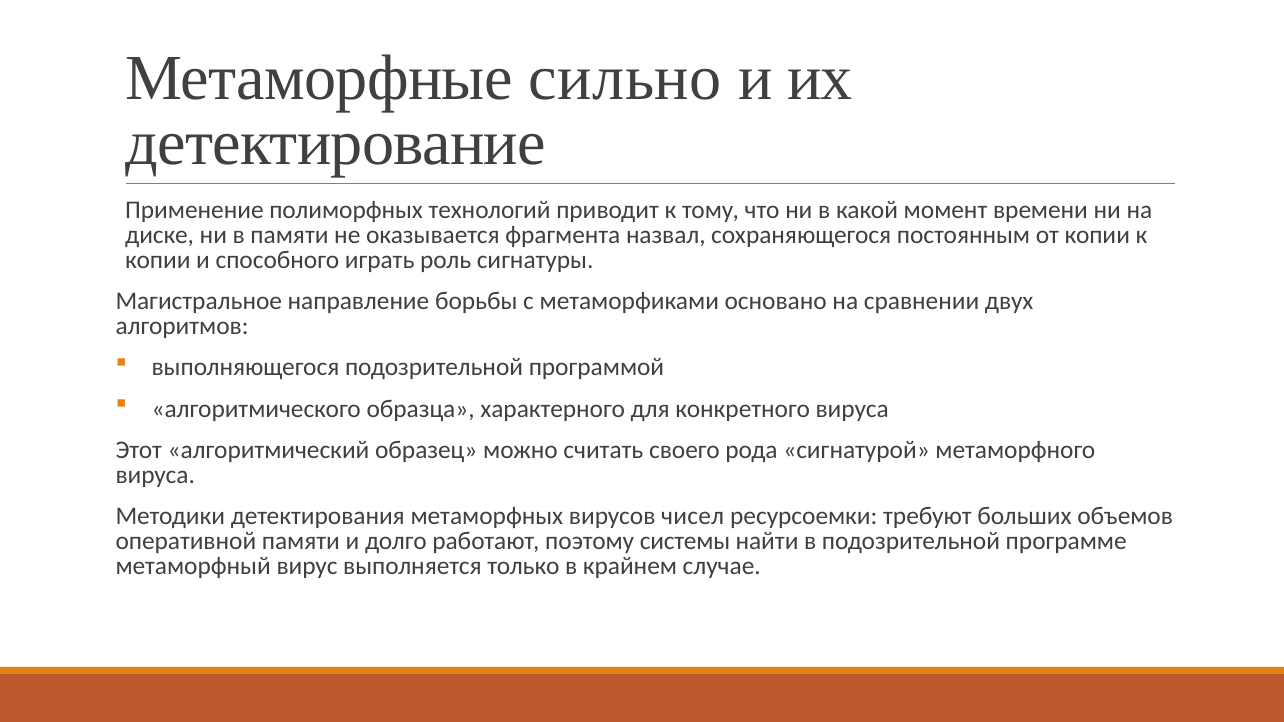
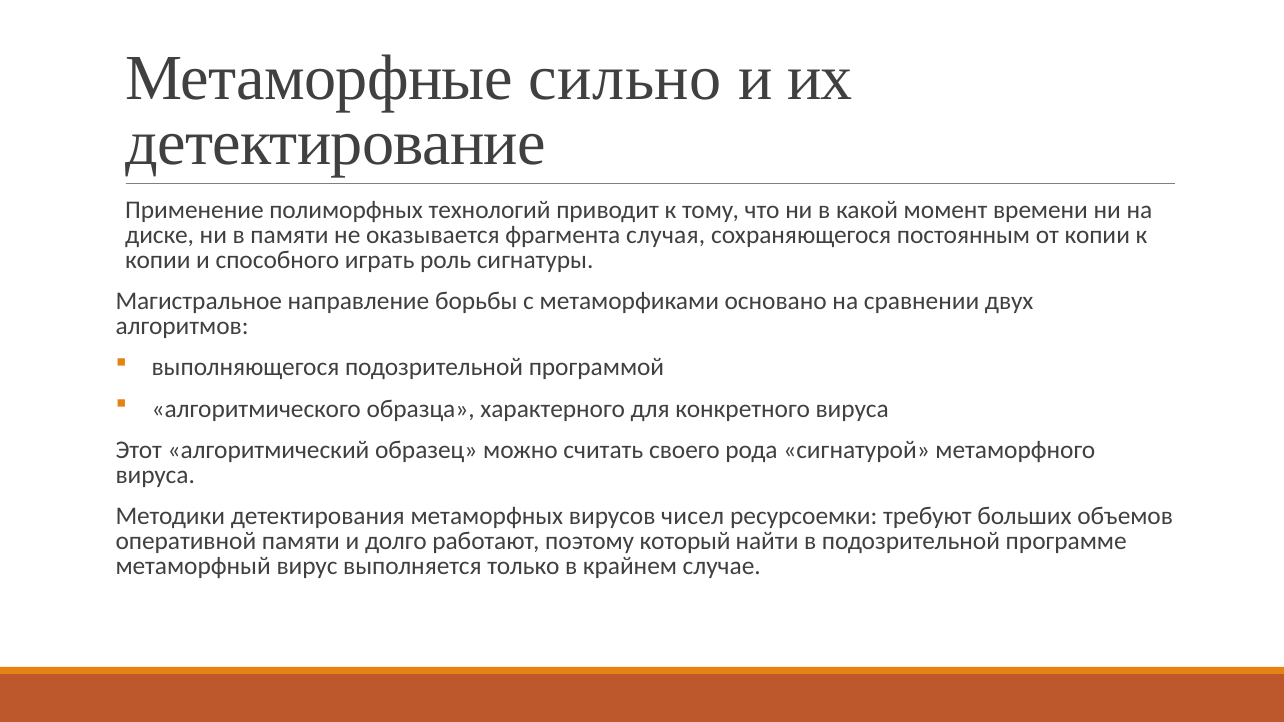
назвал: назвал -> случая
системы: системы -> который
